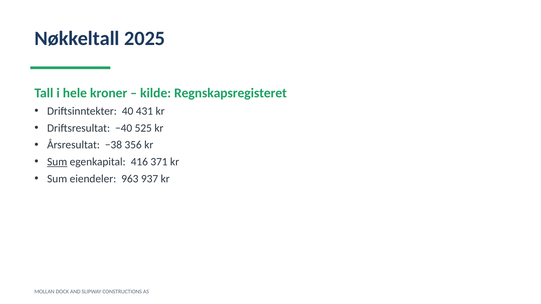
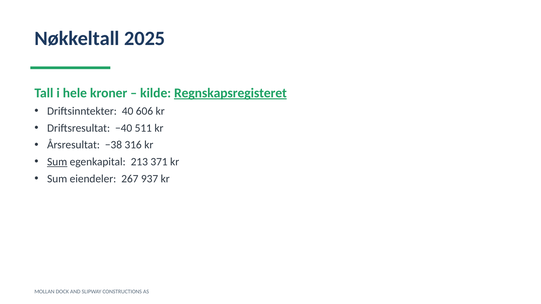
Regnskapsregisteret underline: none -> present
431: 431 -> 606
525: 525 -> 511
356: 356 -> 316
416: 416 -> 213
963: 963 -> 267
